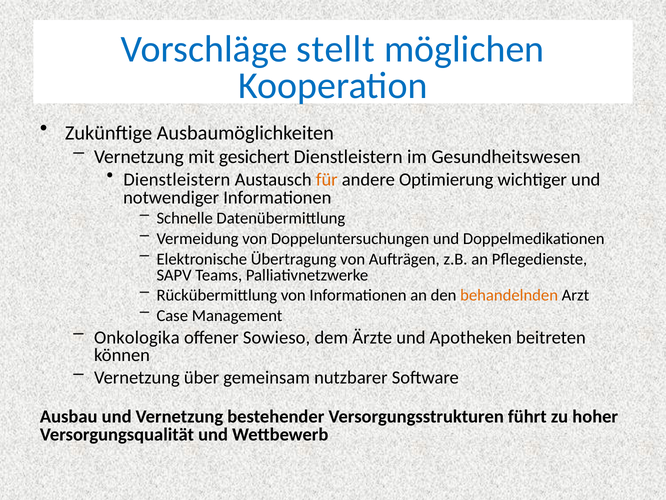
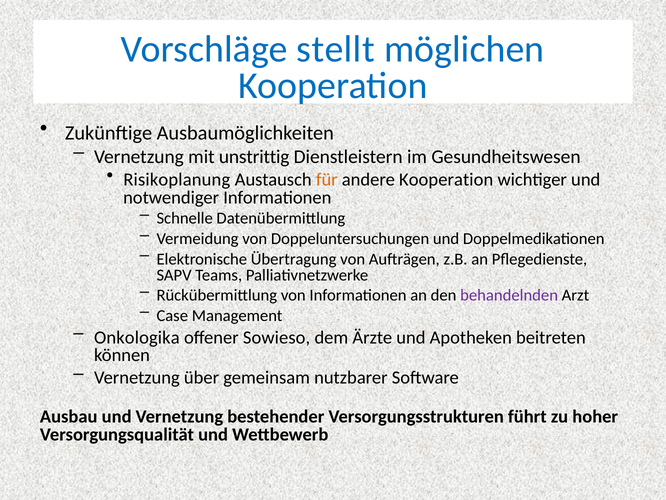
gesichert: gesichert -> unstrittig
Dienstleistern at (177, 179): Dienstleistern -> Risikoplanung
andere Optimierung: Optimierung -> Kooperation
behandelnden colour: orange -> purple
